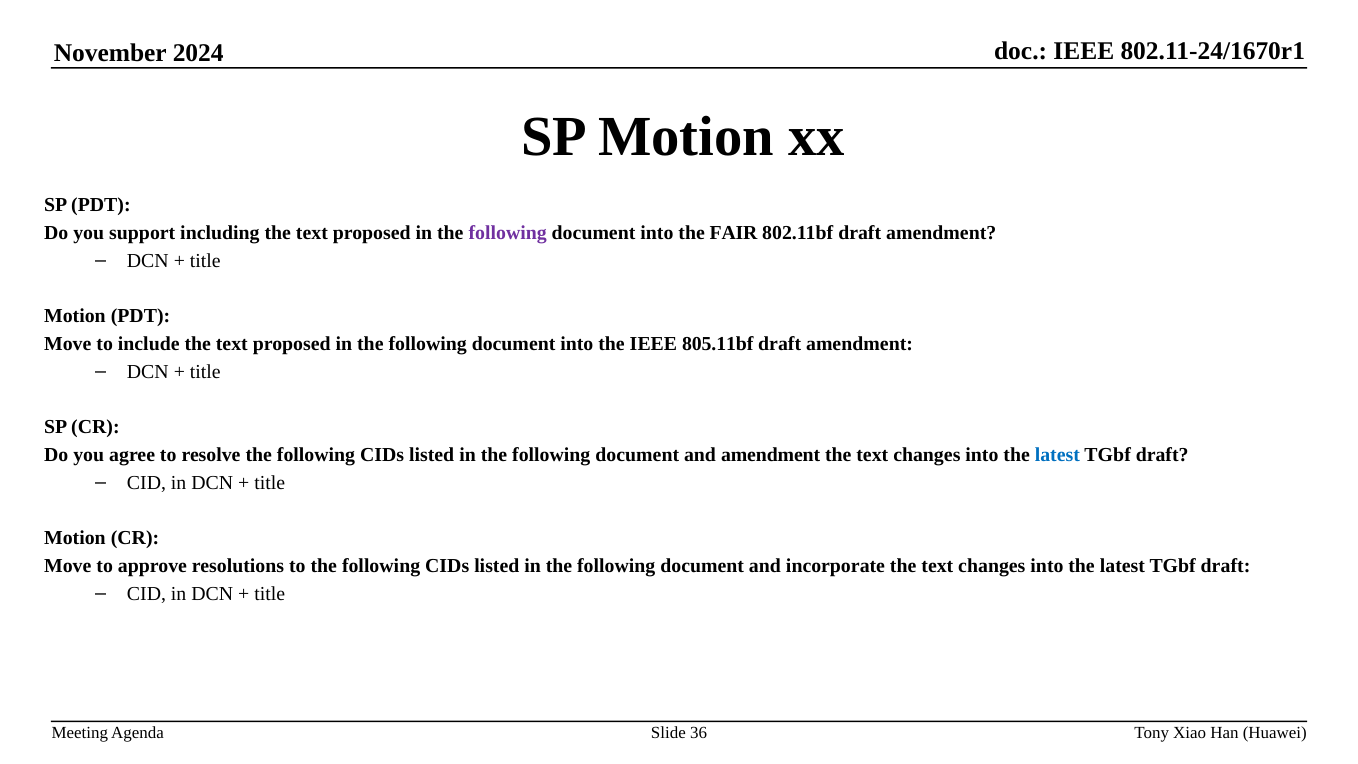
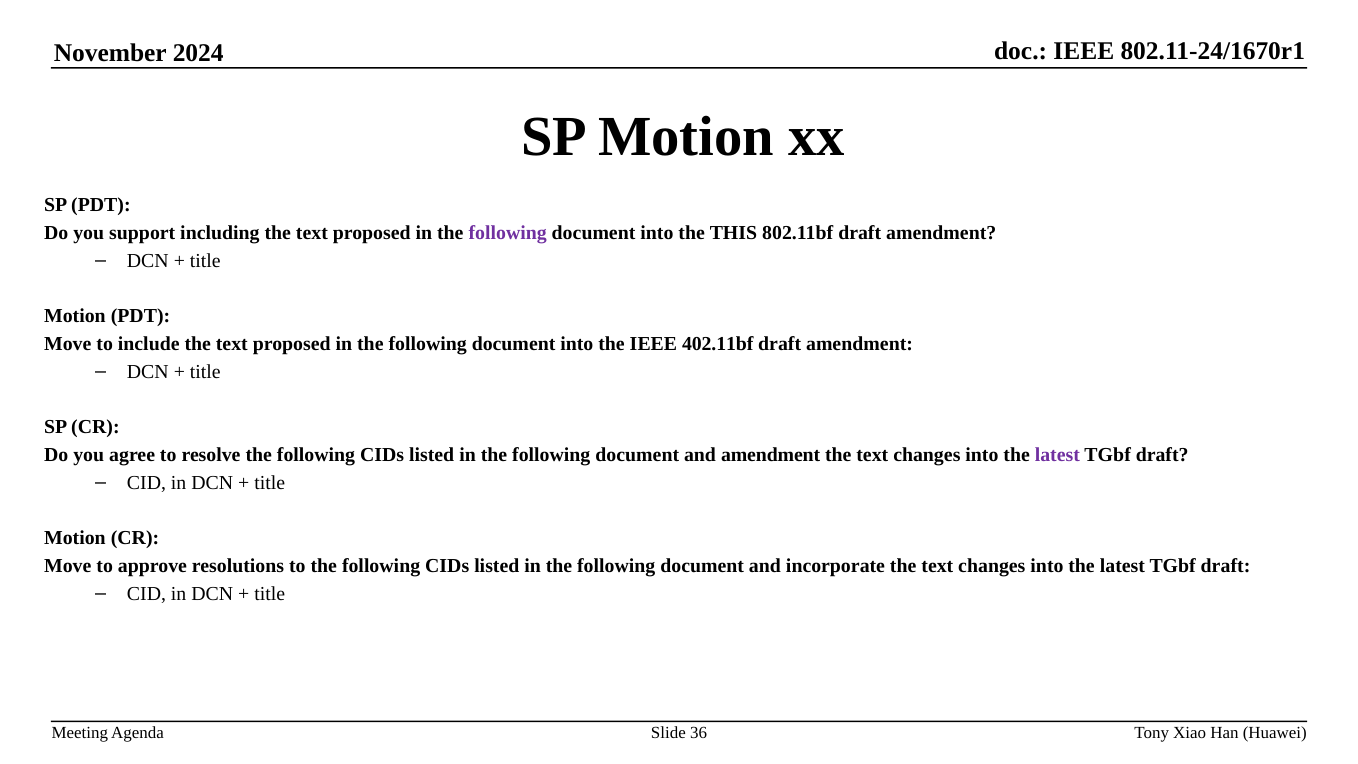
FAIR: FAIR -> THIS
805.11bf: 805.11bf -> 402.11bf
latest at (1057, 455) colour: blue -> purple
